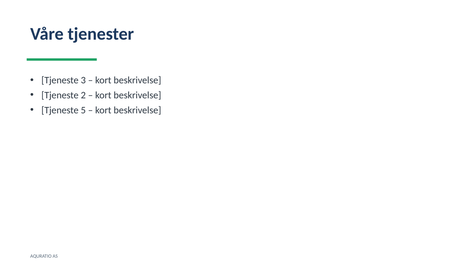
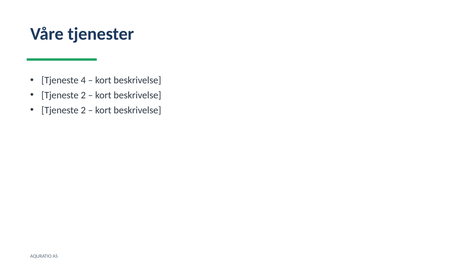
3: 3 -> 4
5 at (83, 110): 5 -> 2
